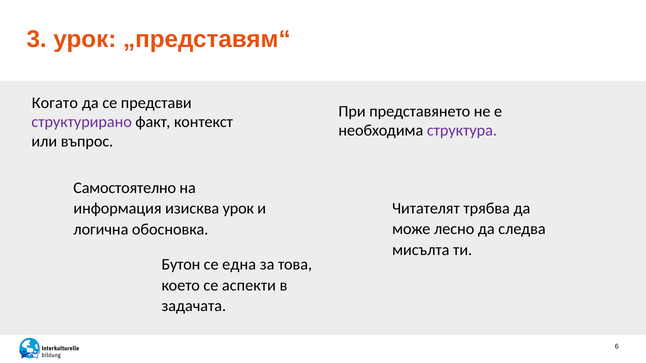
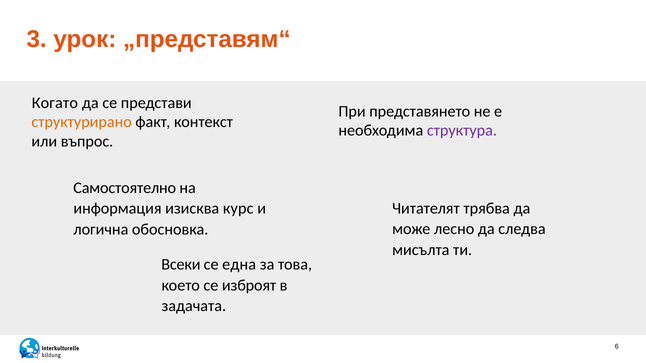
структурирано colour: purple -> orange
изисква урок: урок -> курс
Бутон: Бутон -> Всеки
аспекти: аспекти -> изброят
